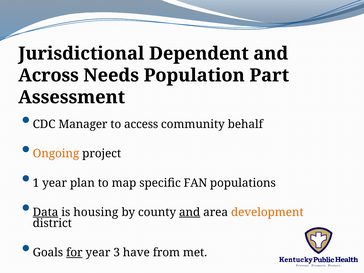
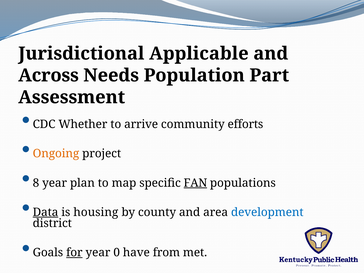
Dependent: Dependent -> Applicable
Manager: Manager -> Whether
access: access -> arrive
behalf: behalf -> efforts
1: 1 -> 8
FAN underline: none -> present
and at (190, 212) underline: present -> none
development colour: orange -> blue
3: 3 -> 0
